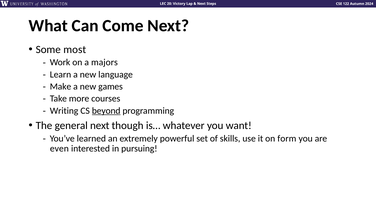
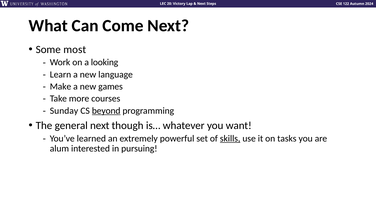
majors: majors -> looking
Writing: Writing -> Sunday
skills underline: none -> present
form: form -> tasks
even: even -> alum
